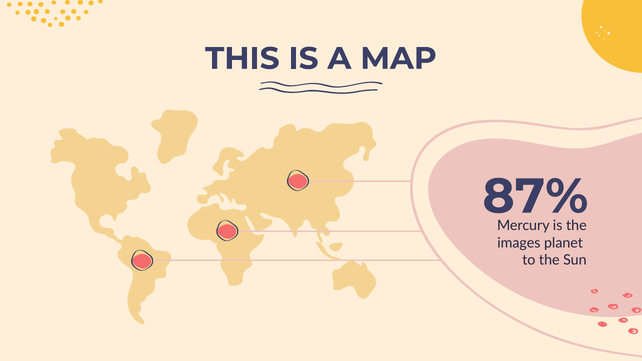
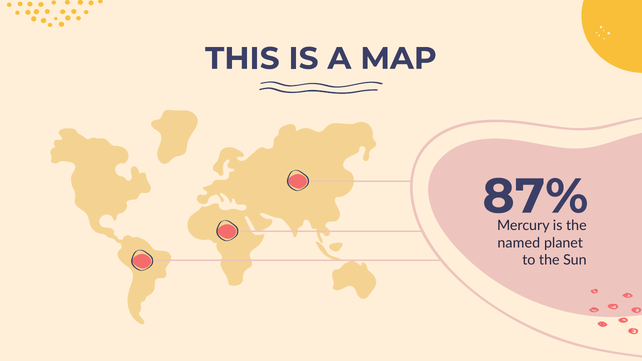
images: images -> named
